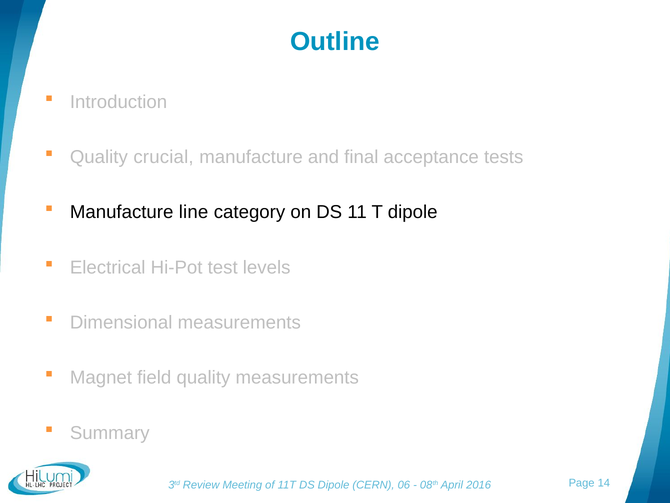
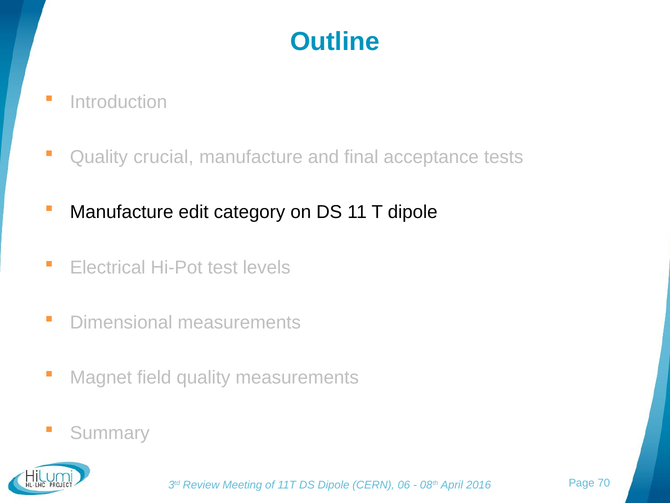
line: line -> edit
14: 14 -> 70
